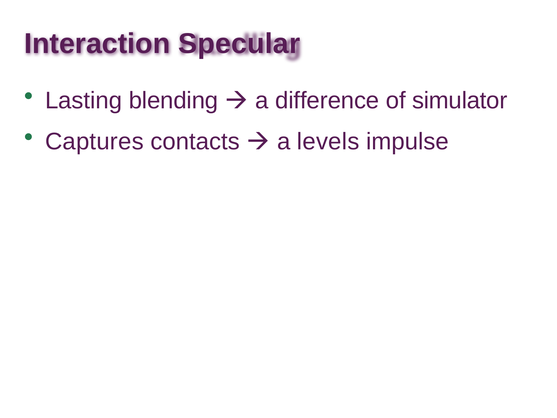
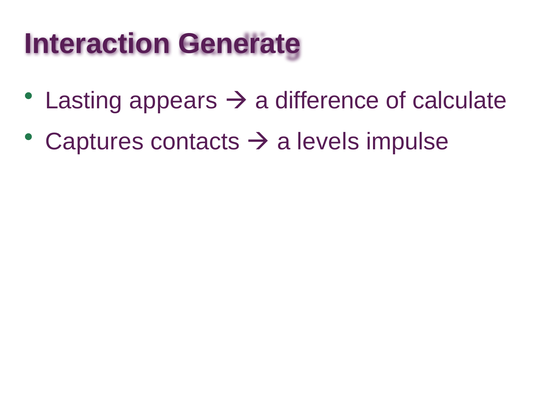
Specular: Specular -> Generate
blending: blending -> appears
simulator: simulator -> calculate
